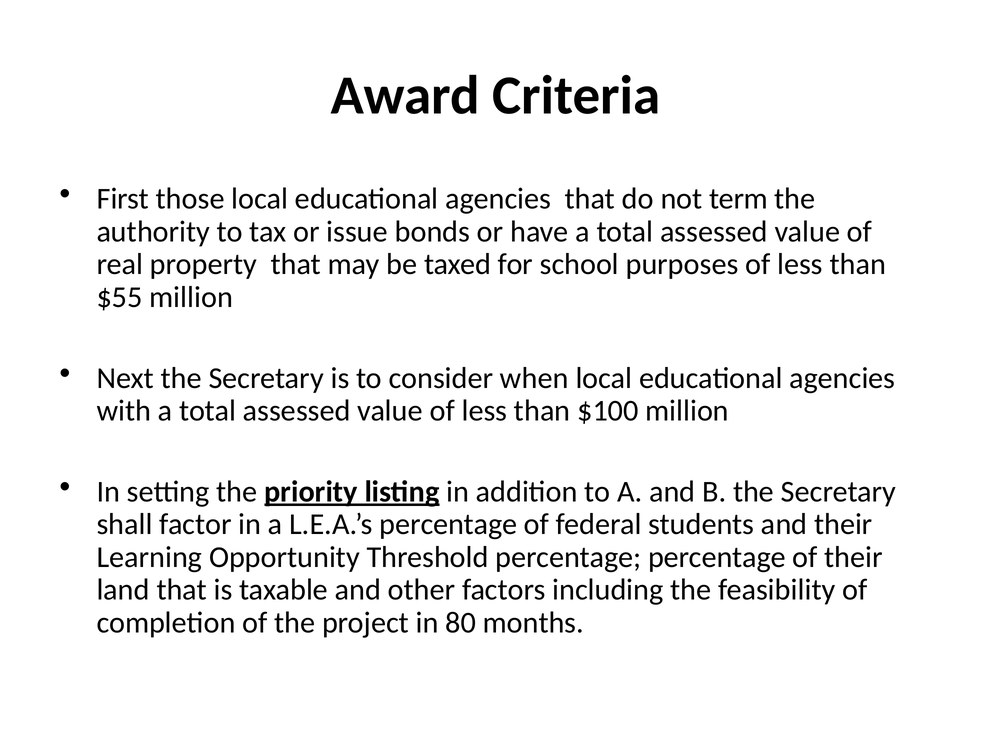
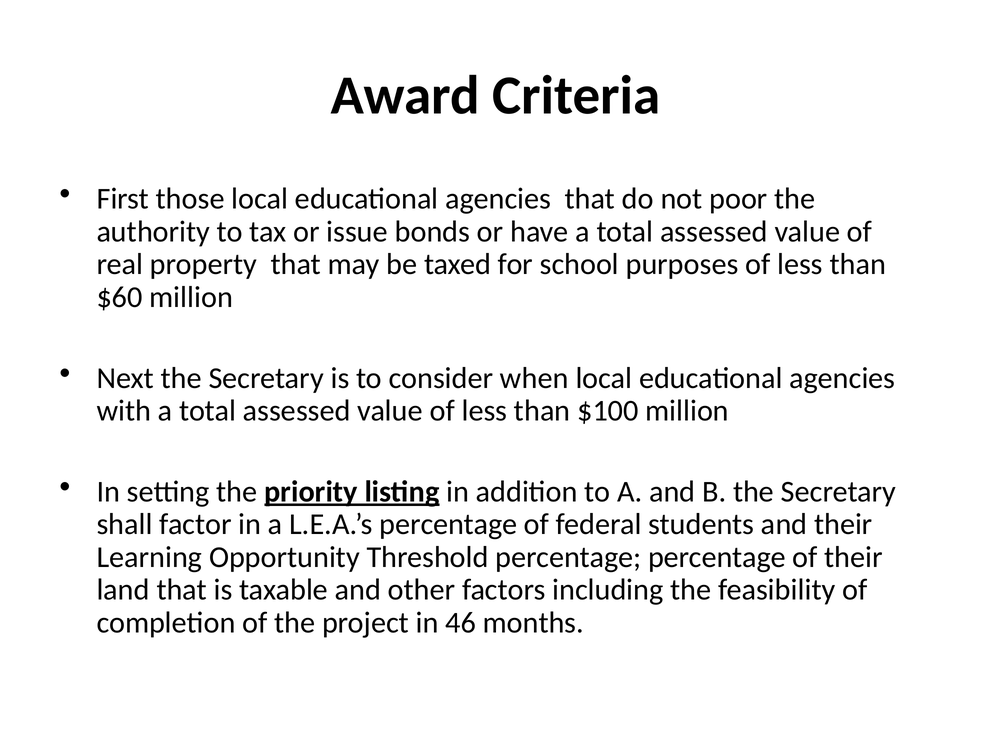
term: term -> poor
$55: $55 -> $60
80: 80 -> 46
